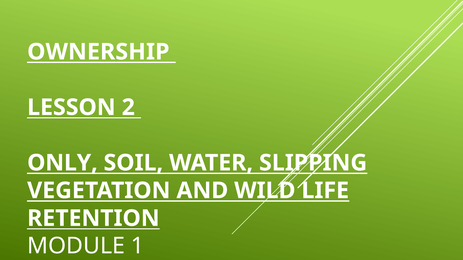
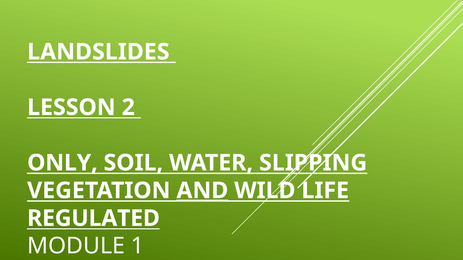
OWNERSHIP: OWNERSHIP -> LANDSLIDES
AND underline: none -> present
RETENTION: RETENTION -> REGULATED
